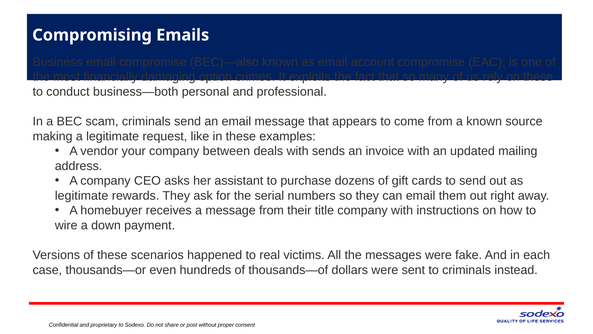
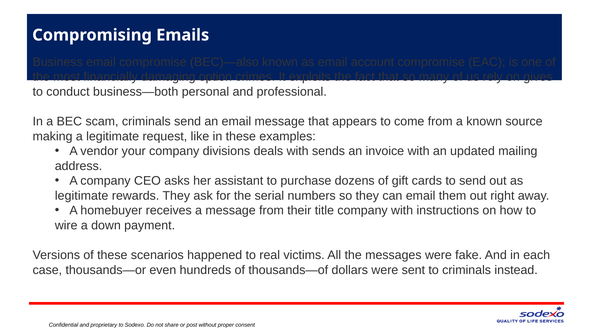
on these: these -> gives
between: between -> divisions
